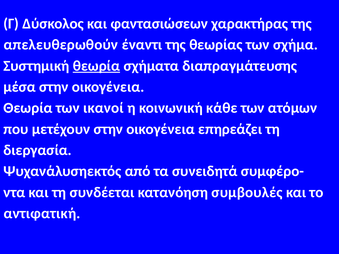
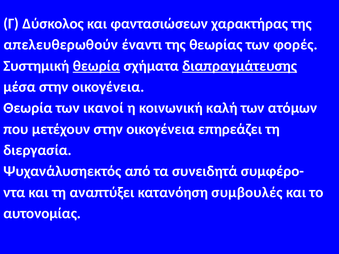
σχήμα: σχήμα -> φορές
διαπραγμάτευσης underline: none -> present
κάθε: κάθε -> καλή
συνδέεται: συνδέεται -> αναπτύξει
αντιφατική: αντιφατική -> αυτονομίας
